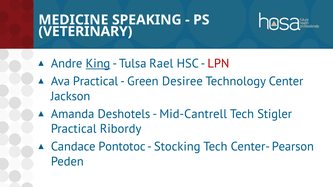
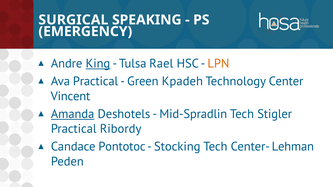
MEDICINE: MEDICINE -> SURGICAL
VETERINARY: VETERINARY -> EMERGENCY
LPN colour: red -> orange
Desiree: Desiree -> Kpadeh
Jackson: Jackson -> Vincent
Amanda underline: none -> present
Mid-Cantrell: Mid-Cantrell -> Mid-Spradlin
Pearson: Pearson -> Lehman
